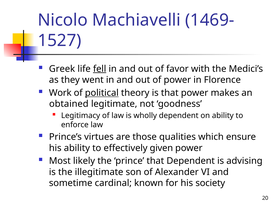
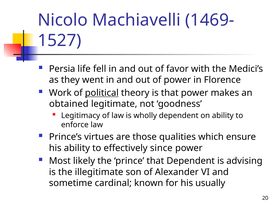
Greek: Greek -> Persia
fell underline: present -> none
given: given -> since
society: society -> usually
